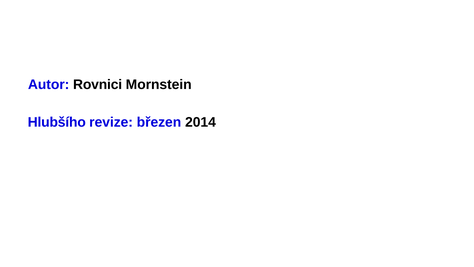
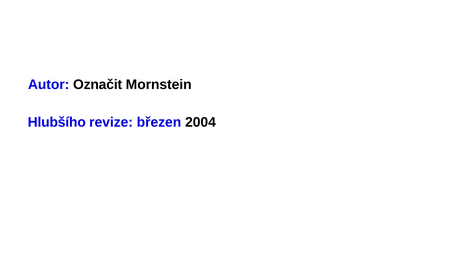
Rovnici: Rovnici -> Označit
2014: 2014 -> 2004
